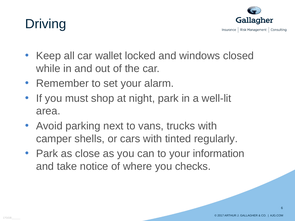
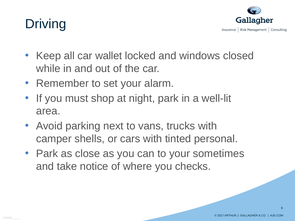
regularly: regularly -> personal
information: information -> sometimes
